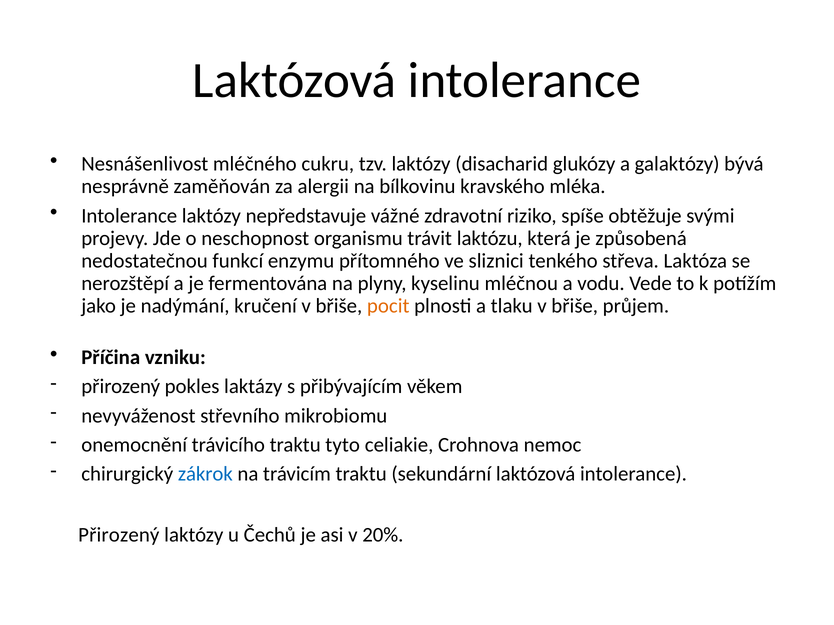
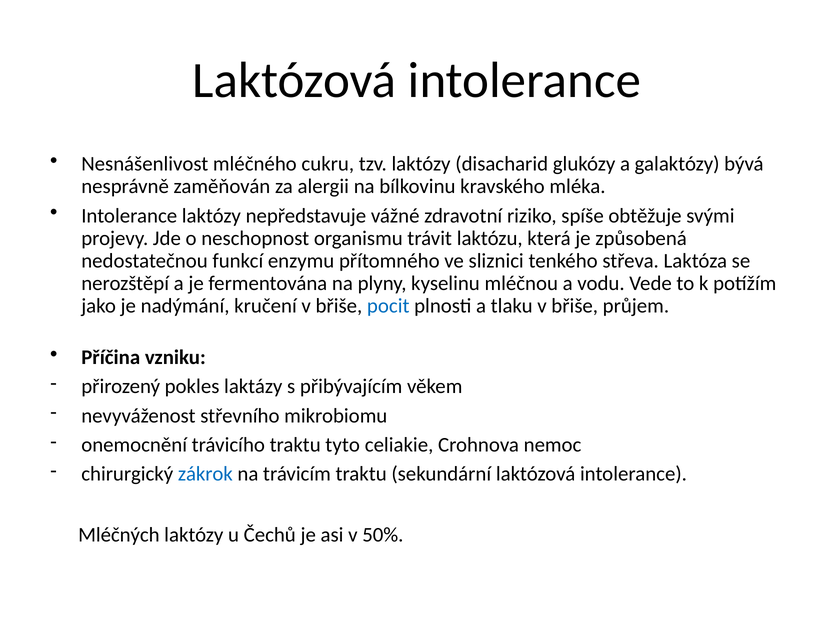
pocit colour: orange -> blue
Přirozený at (119, 535): Přirozený -> Mléčných
20%: 20% -> 50%
